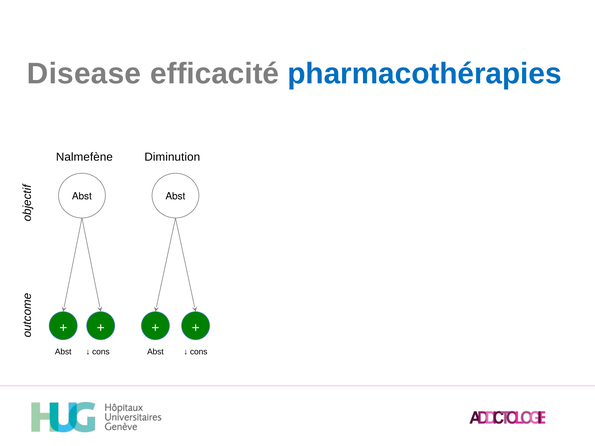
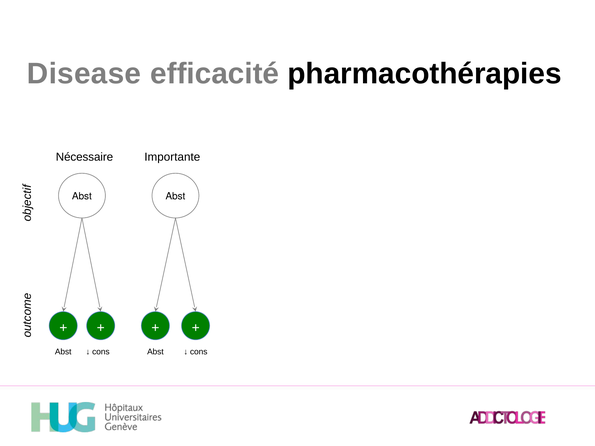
pharmacothérapies colour: blue -> black
Nalmefène: Nalmefène -> Nécessaire
Diminution: Diminution -> Importante
